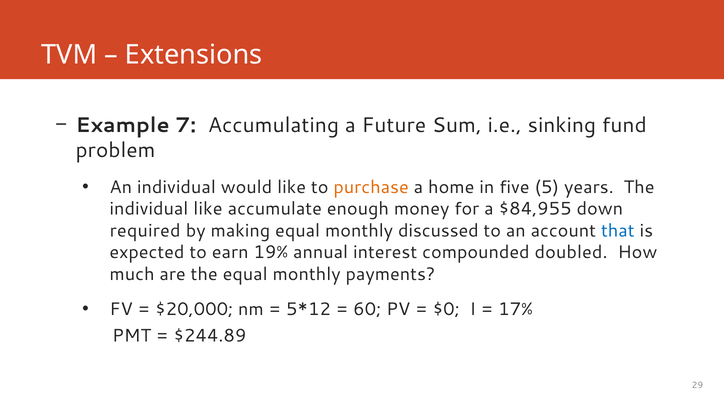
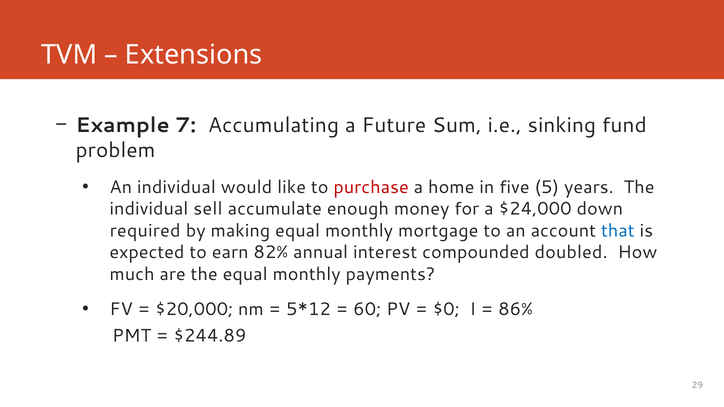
purchase colour: orange -> red
individual like: like -> sell
$84,955: $84,955 -> $24,000
discussed: discussed -> mortgage
19%: 19% -> 82%
17%: 17% -> 86%
